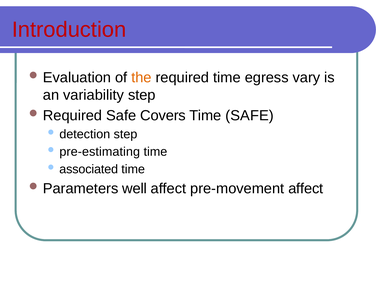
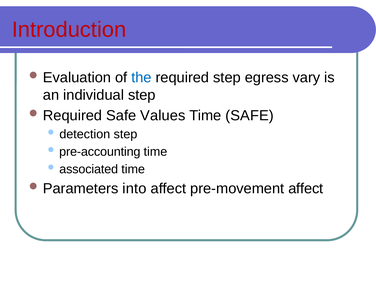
the colour: orange -> blue
required time: time -> step
variability: variability -> individual
Covers: Covers -> Values
pre-estimating: pre-estimating -> pre-accounting
well: well -> into
